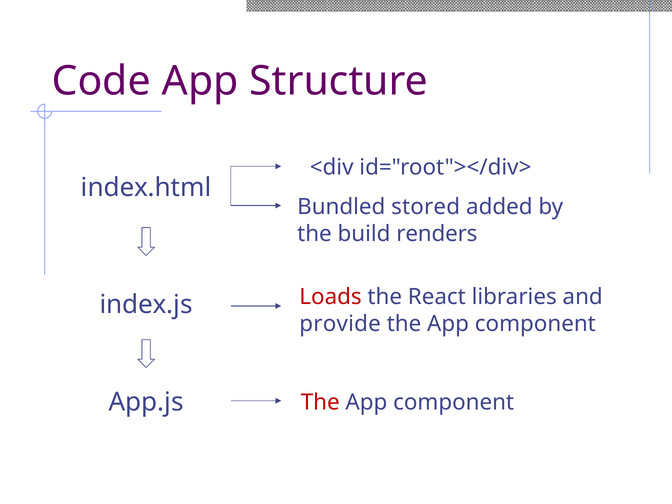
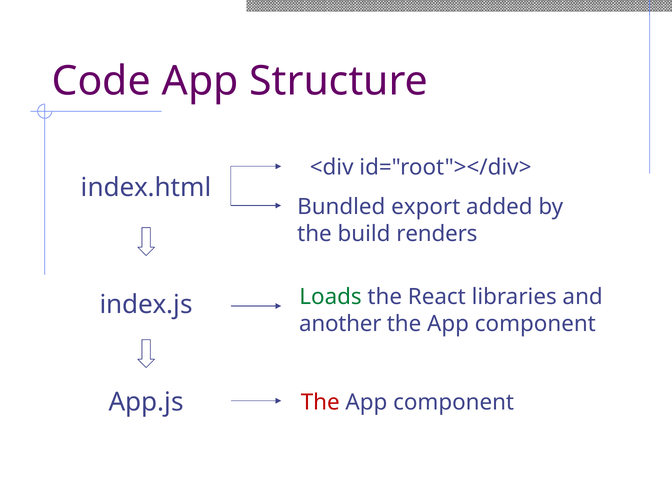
stored: stored -> export
Loads colour: red -> green
provide: provide -> another
